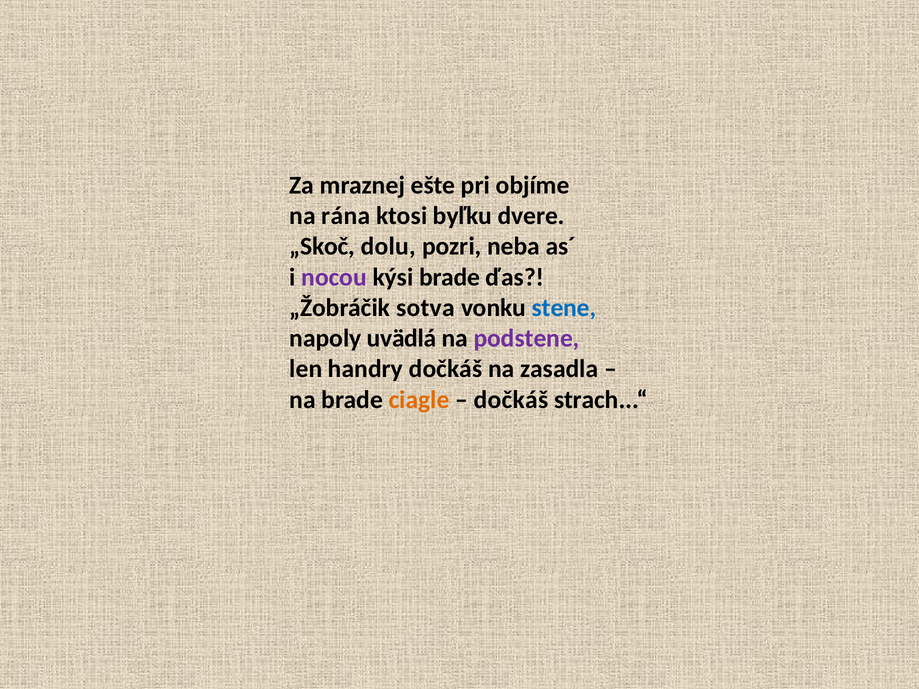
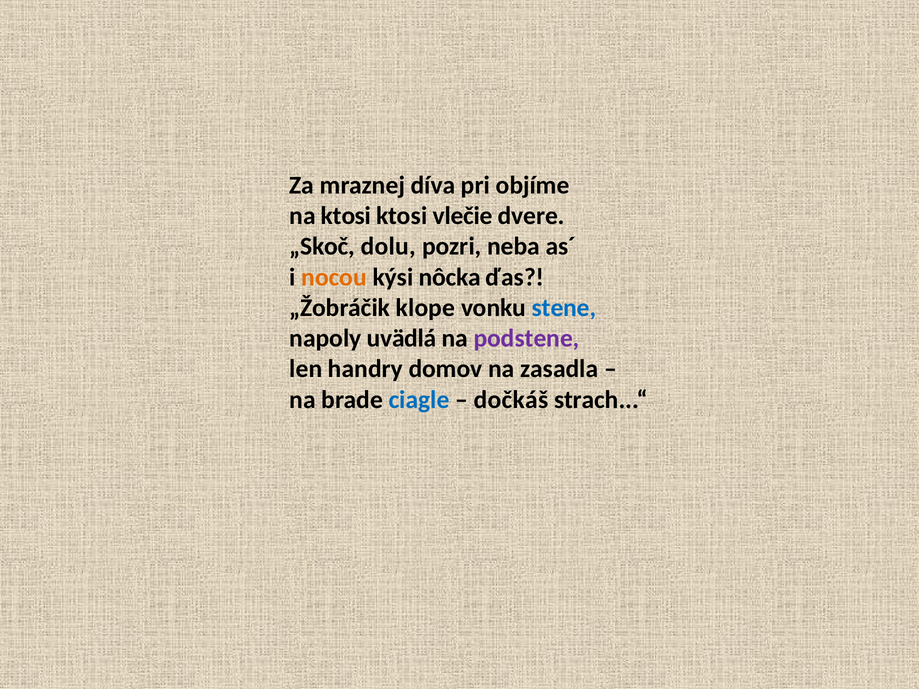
ešte: ešte -> díva
na rána: rána -> ktosi
byľku: byľku -> vlečie
nocou colour: purple -> orange
kýsi brade: brade -> nôcka
sotva: sotva -> klope
handry dočkáš: dočkáš -> domov
ciagle colour: orange -> blue
